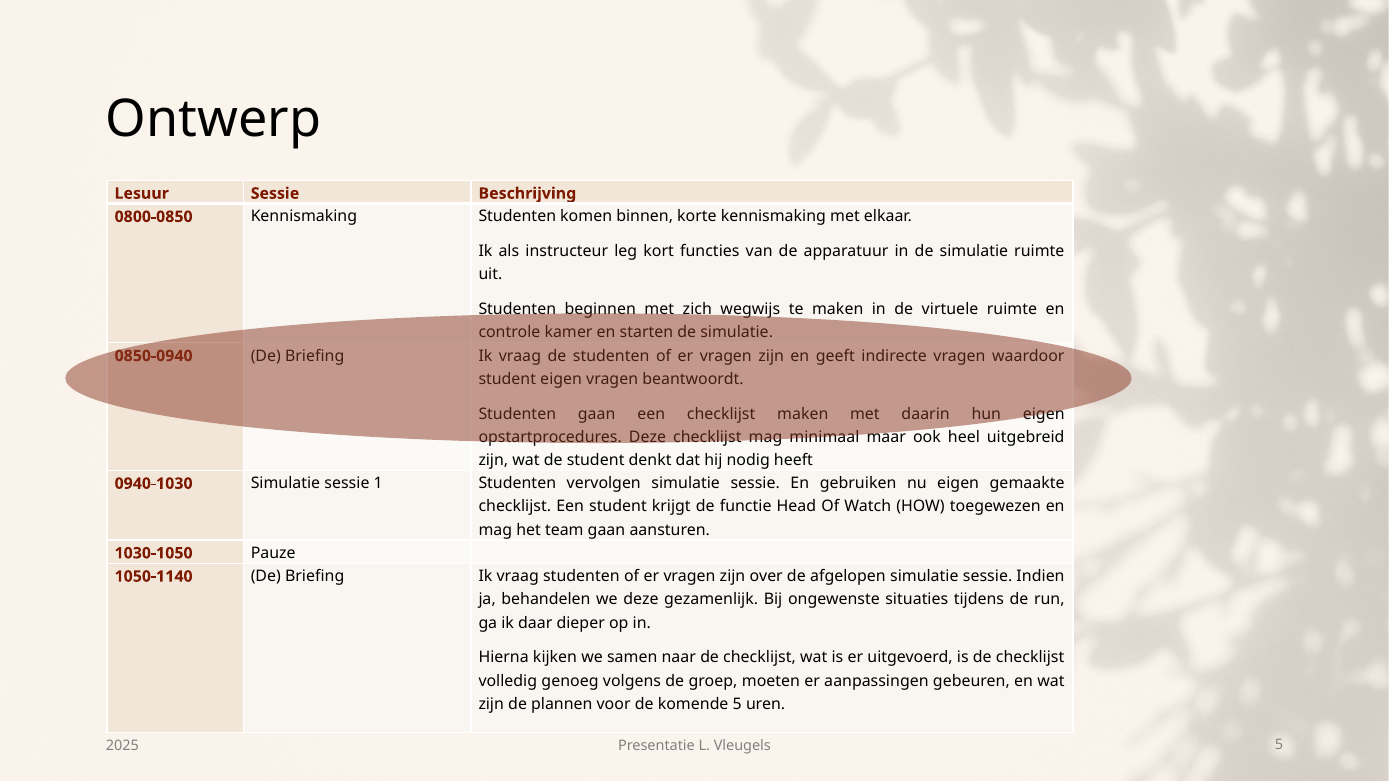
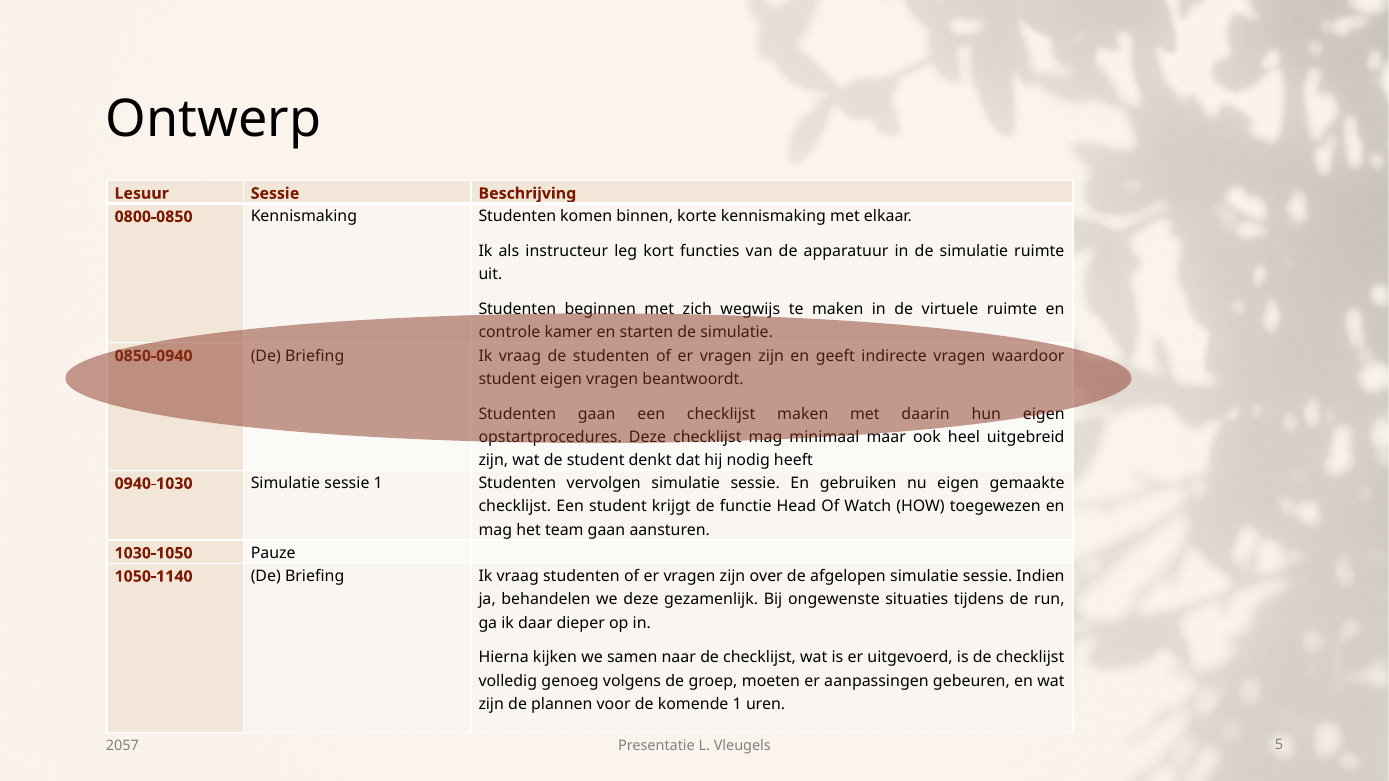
komende 5: 5 -> 1
2025: 2025 -> 2057
